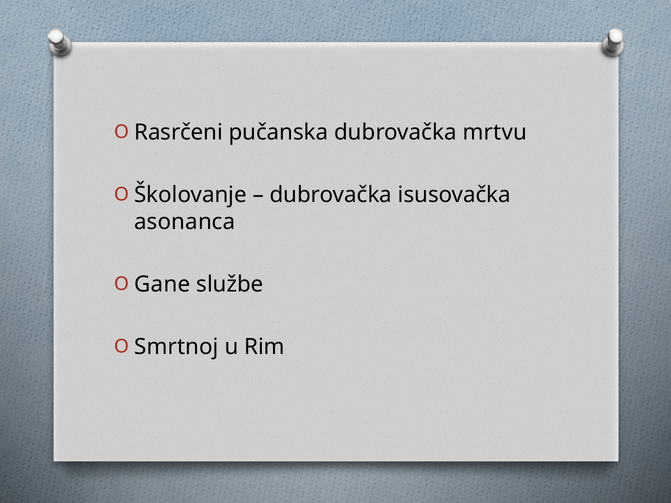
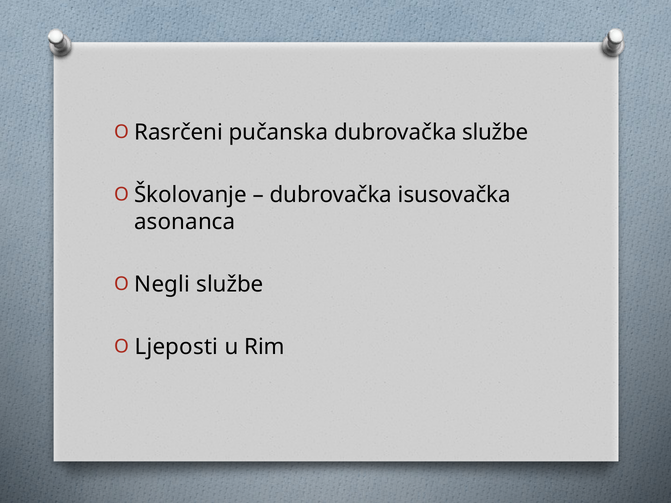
dubrovačka mrtvu: mrtvu -> službe
Gane: Gane -> Negli
Smrtnoj: Smrtnoj -> Ljeposti
